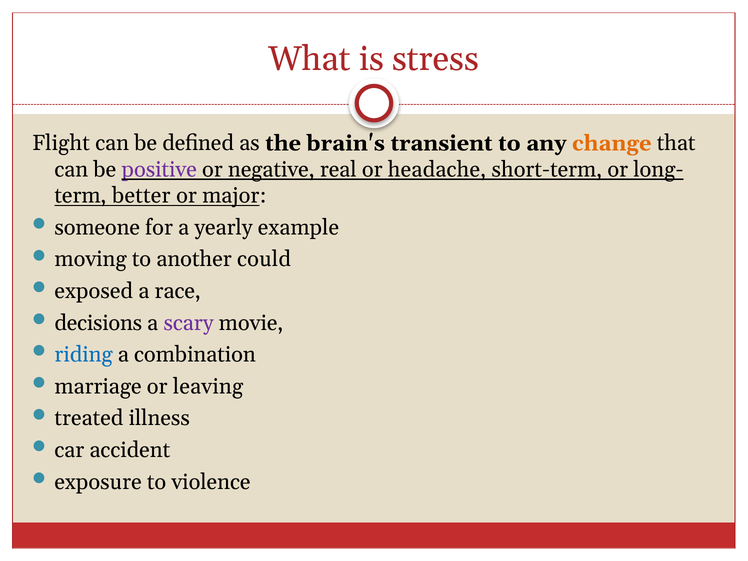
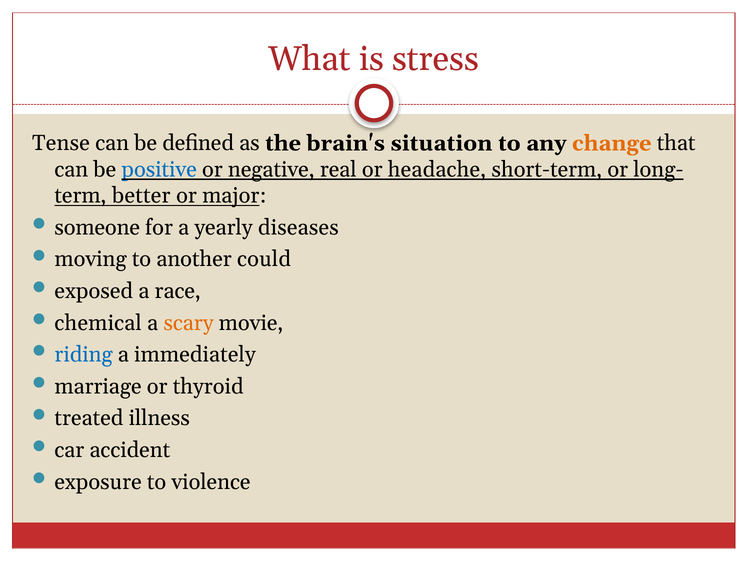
Flight: Flight -> Tense
transient: transient -> situation
positive colour: purple -> blue
example: example -> diseases
decisions: decisions -> chemical
scary colour: purple -> orange
combination: combination -> immediately
leaving: leaving -> thyroid
